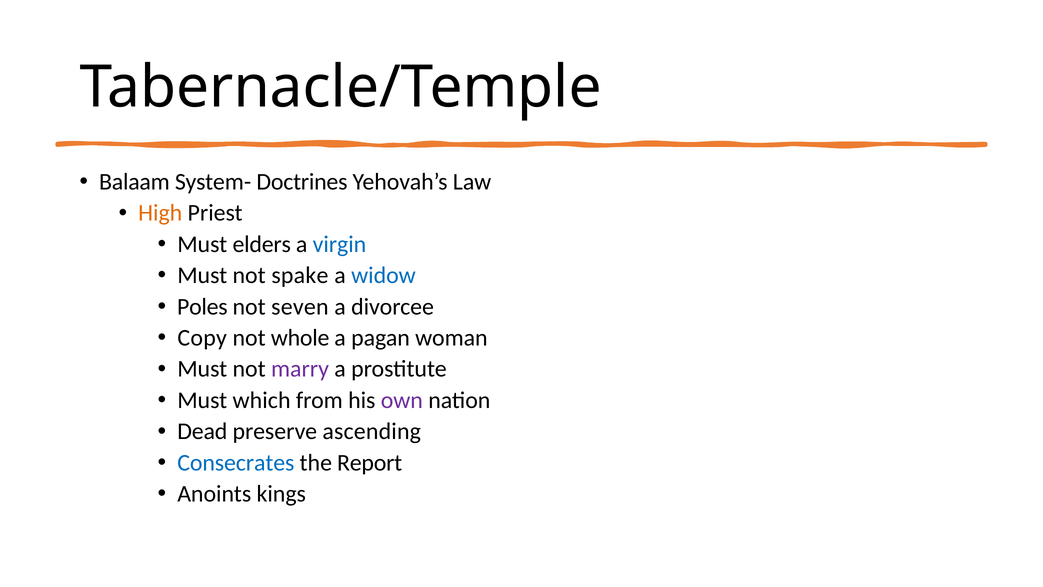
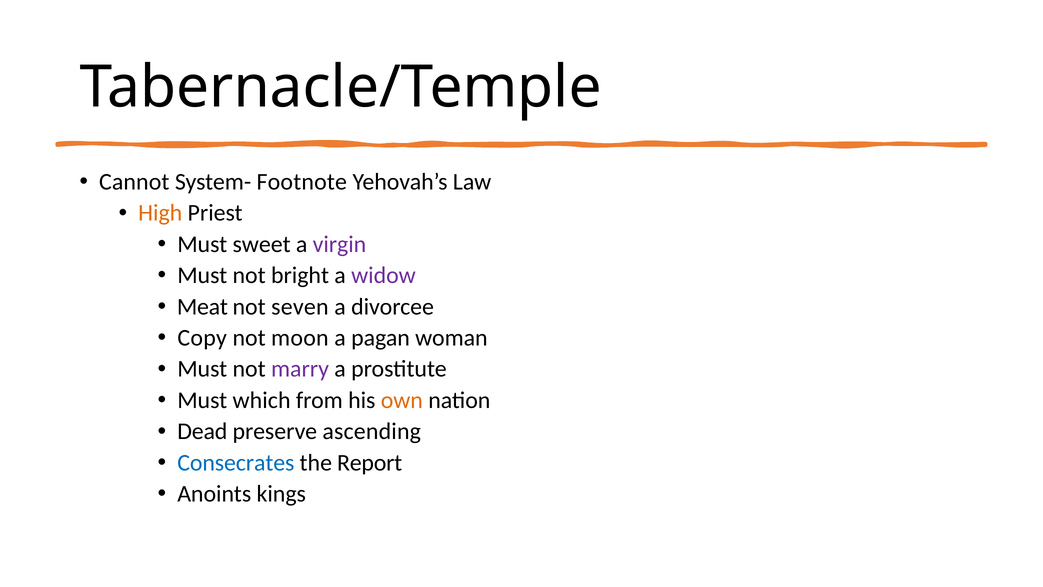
Balaam: Balaam -> Cannot
Doctrines: Doctrines -> Footnote
elders: elders -> sweet
virgin colour: blue -> purple
spake: spake -> bright
widow colour: blue -> purple
Poles: Poles -> Meat
whole: whole -> moon
own colour: purple -> orange
